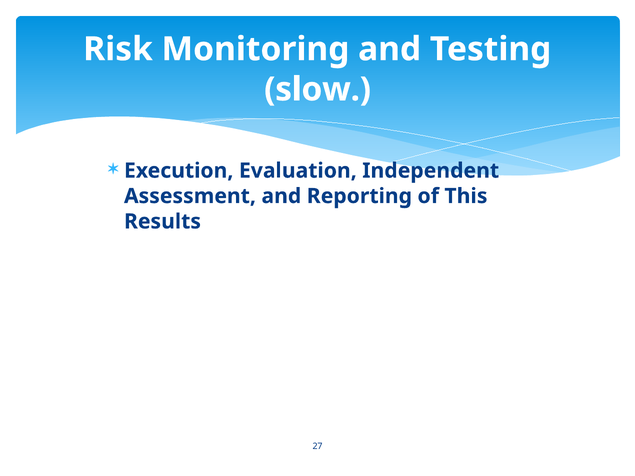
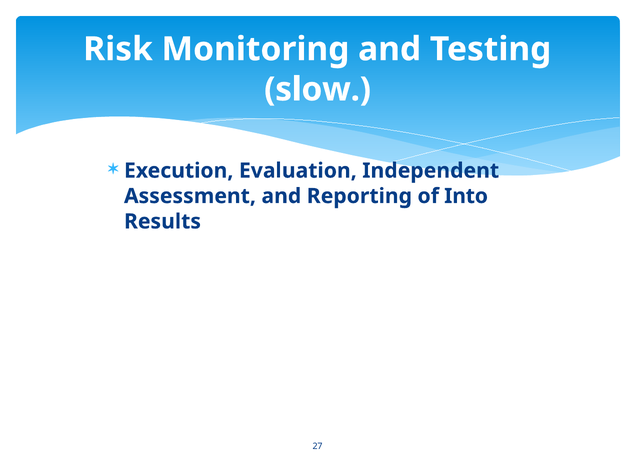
This: This -> Into
